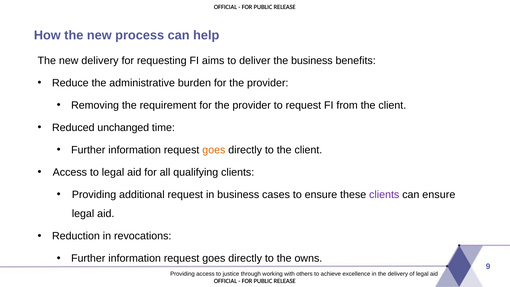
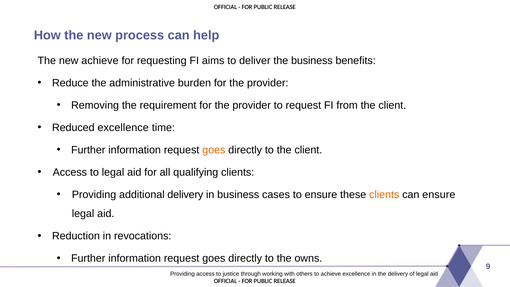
new delivery: delivery -> achieve
Reduced unchanged: unchanged -> excellence
additional request: request -> delivery
clients at (384, 195) colour: purple -> orange
